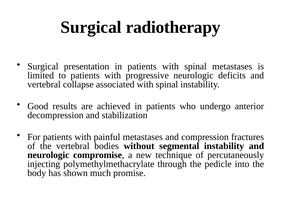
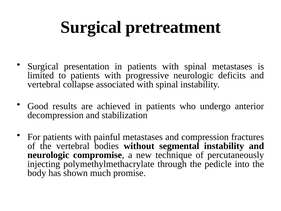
radiotherapy: radiotherapy -> pretreatment
